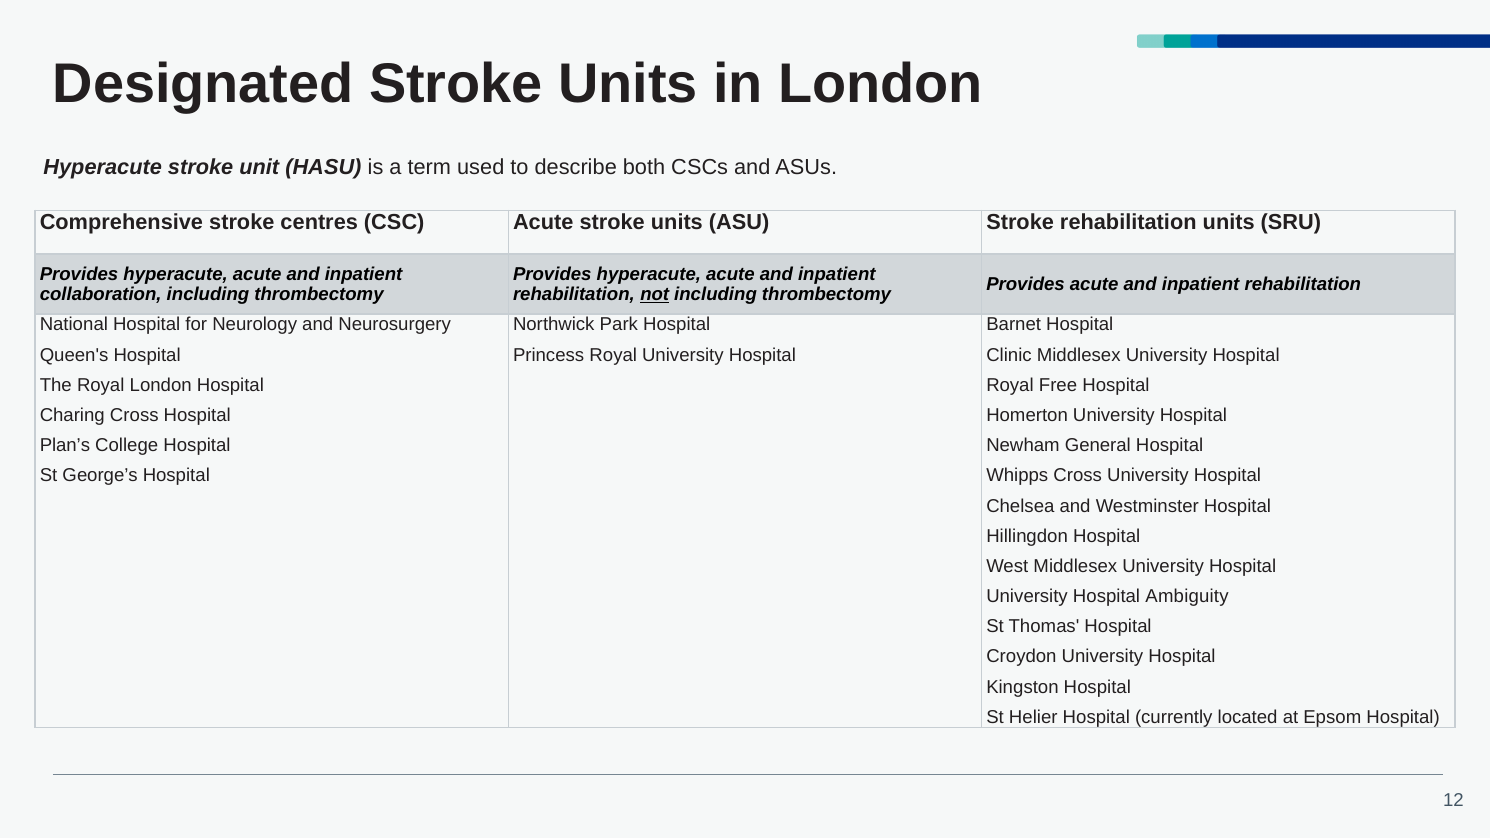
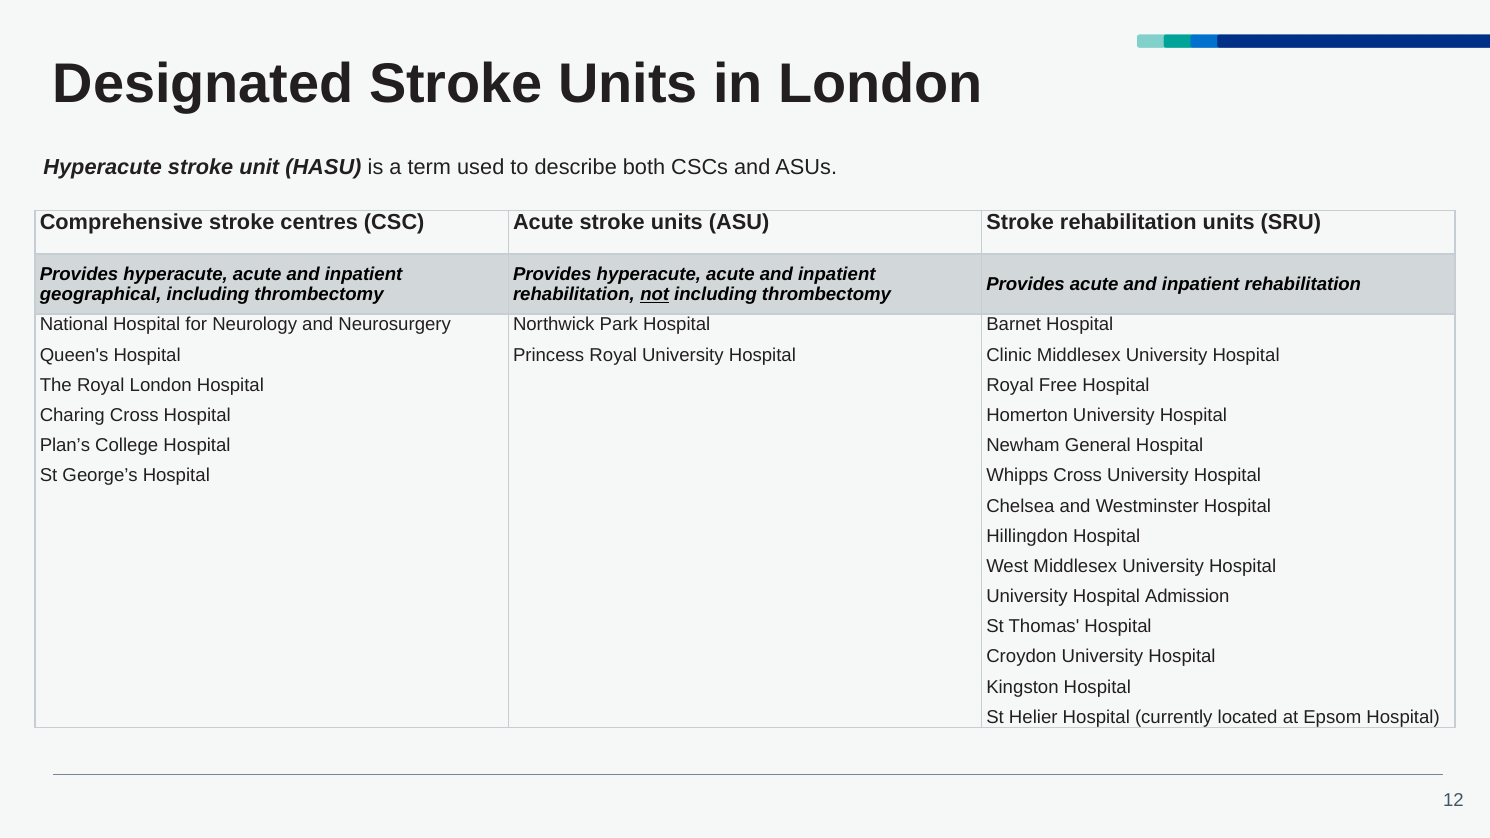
collaboration: collaboration -> geographical
Ambiguity: Ambiguity -> Admission
